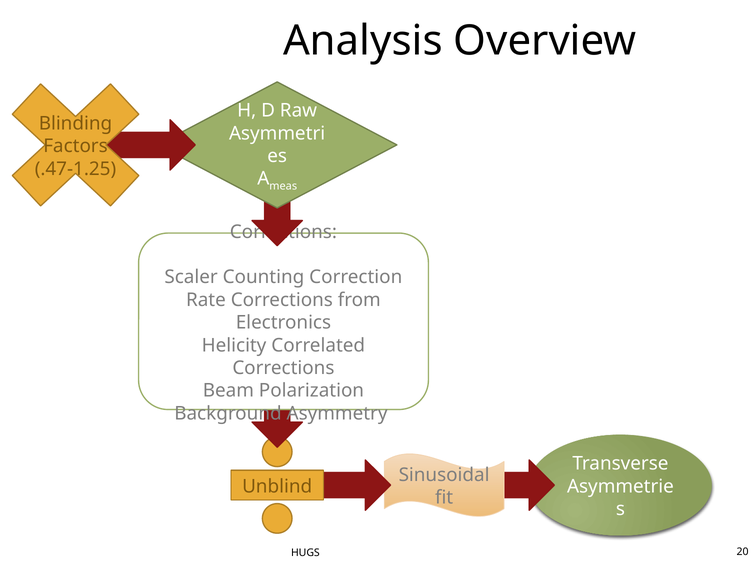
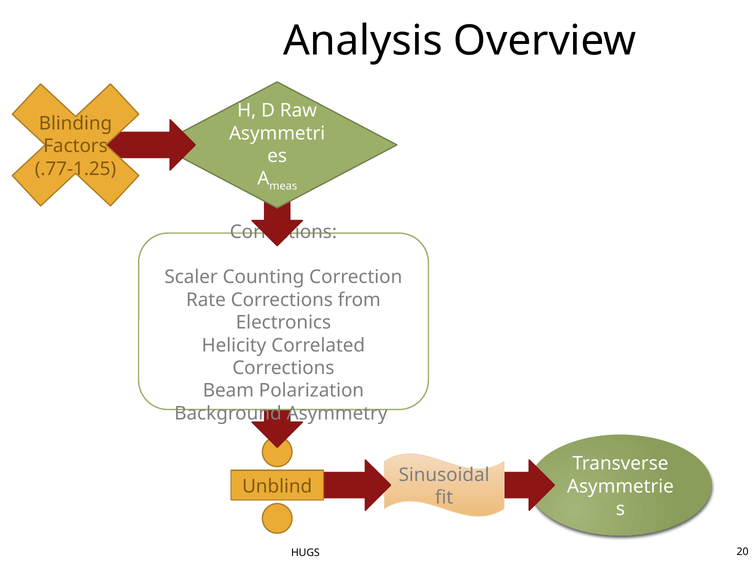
.47-1.25: .47-1.25 -> .77-1.25
